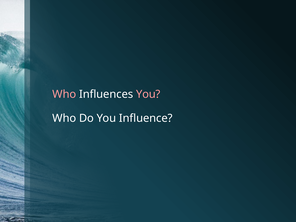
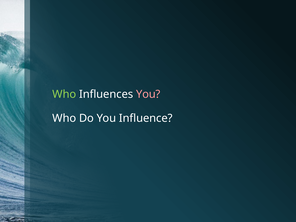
Who at (64, 94) colour: pink -> light green
